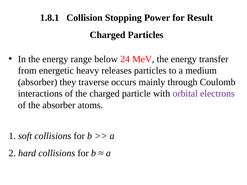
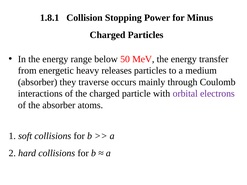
Result: Result -> Minus
24: 24 -> 50
